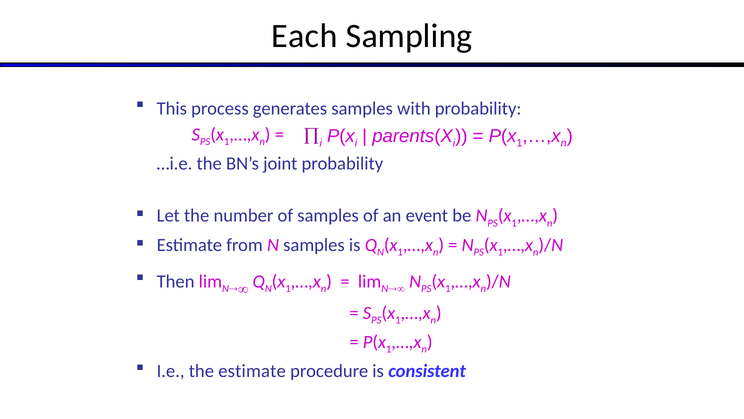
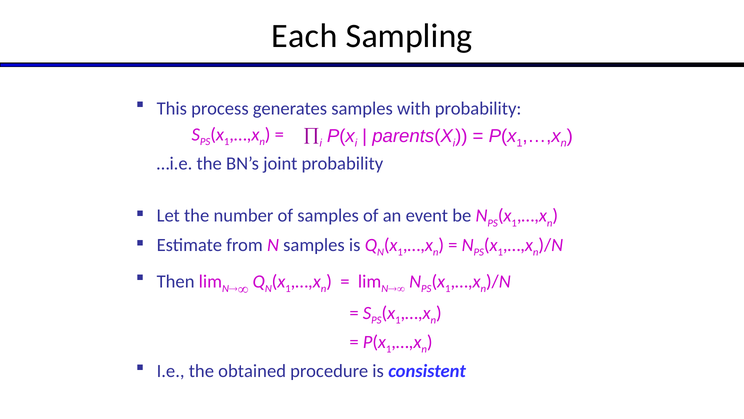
the estimate: estimate -> obtained
